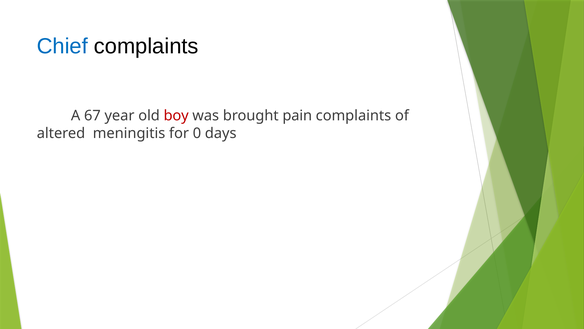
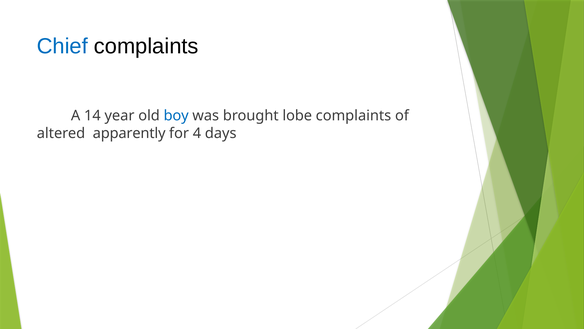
67: 67 -> 14
boy colour: red -> blue
pain: pain -> lobe
meningitis: meningitis -> apparently
0: 0 -> 4
